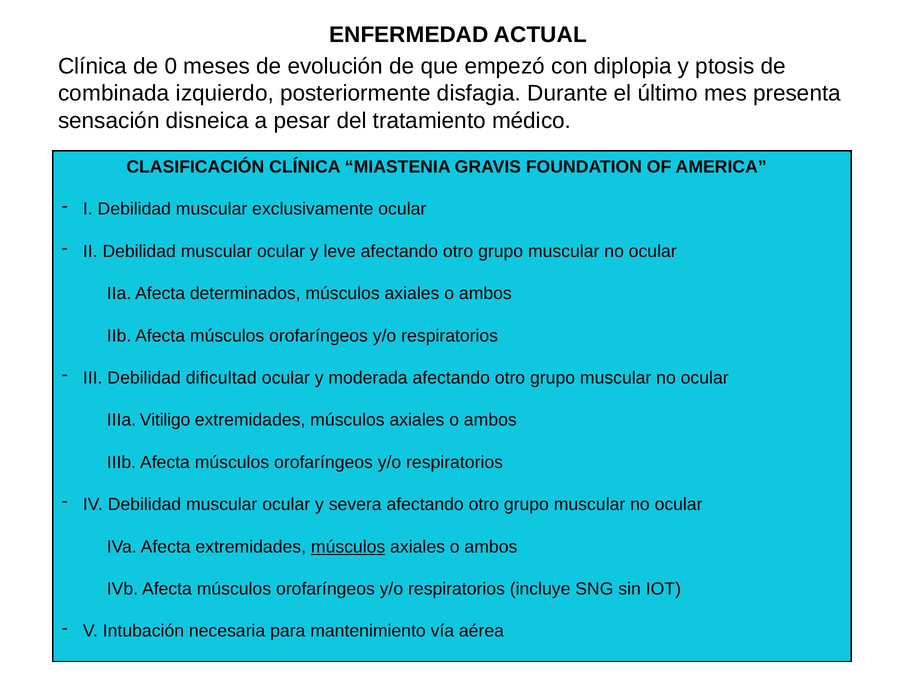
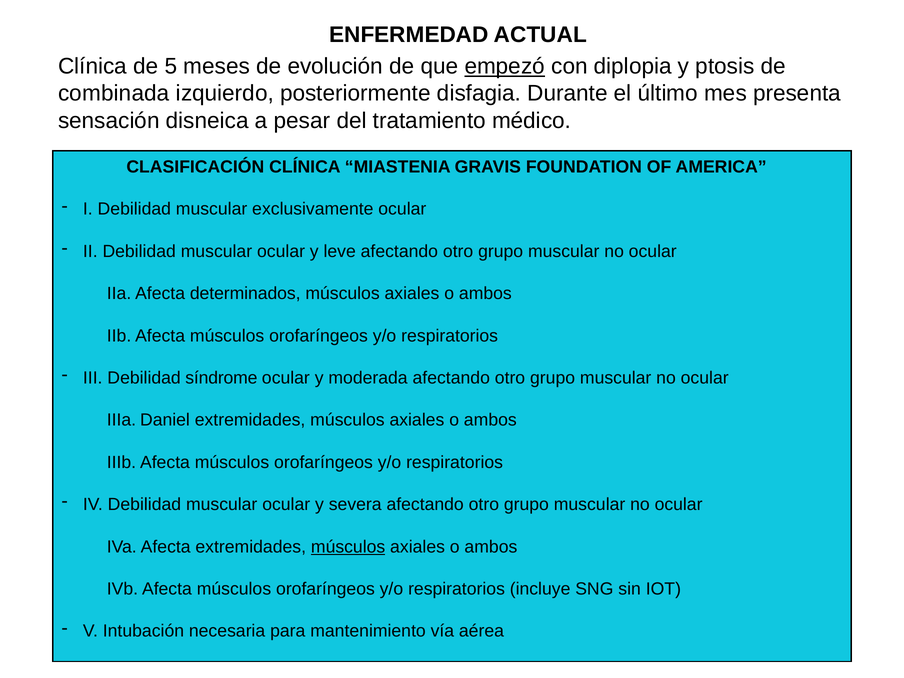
0: 0 -> 5
empezó underline: none -> present
dificultad: dificultad -> síndrome
Vitiligo: Vitiligo -> Daniel
